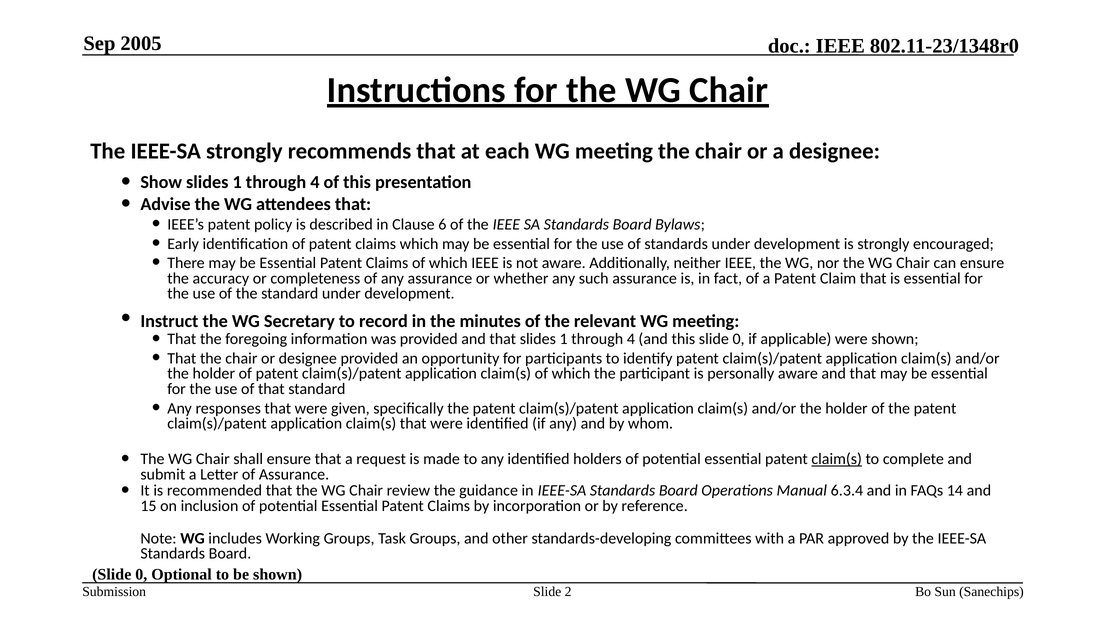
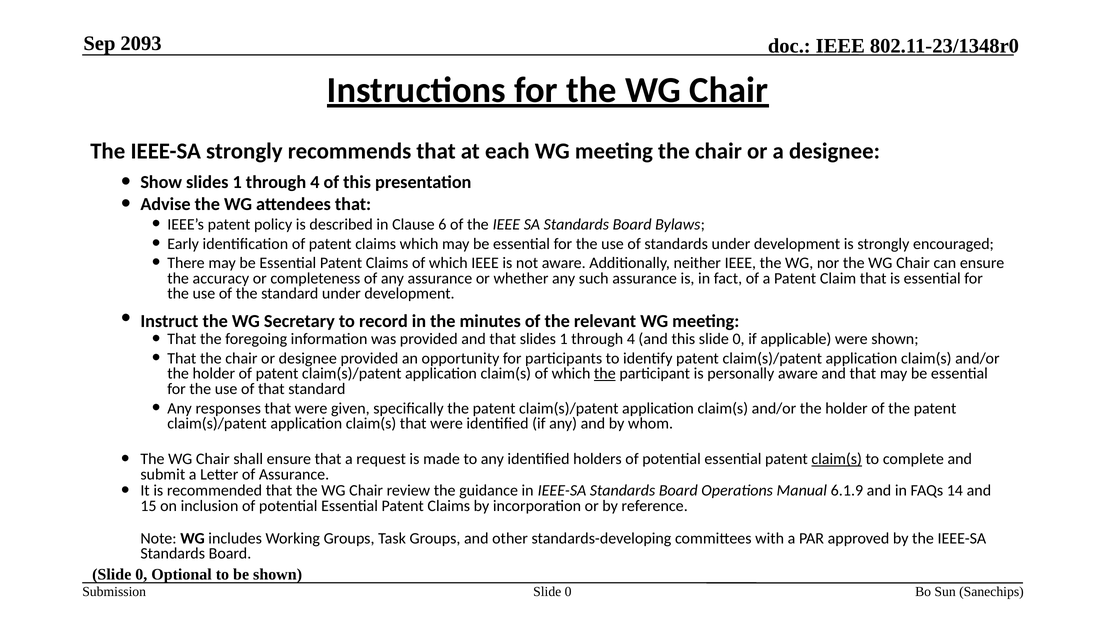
2005: 2005 -> 2093
the at (605, 373) underline: none -> present
6.3.4: 6.3.4 -> 6.1.9
2 at (568, 591): 2 -> 0
